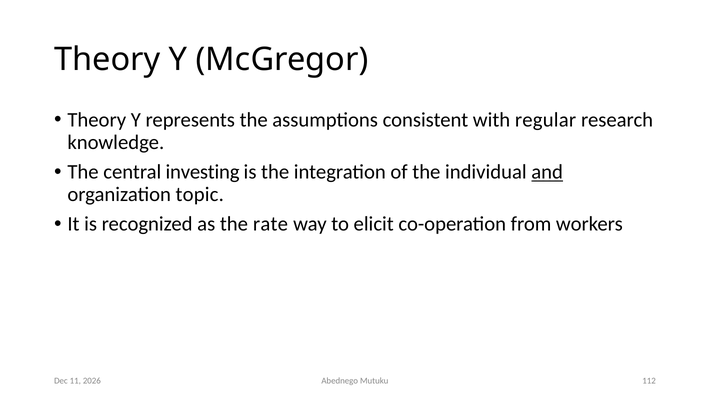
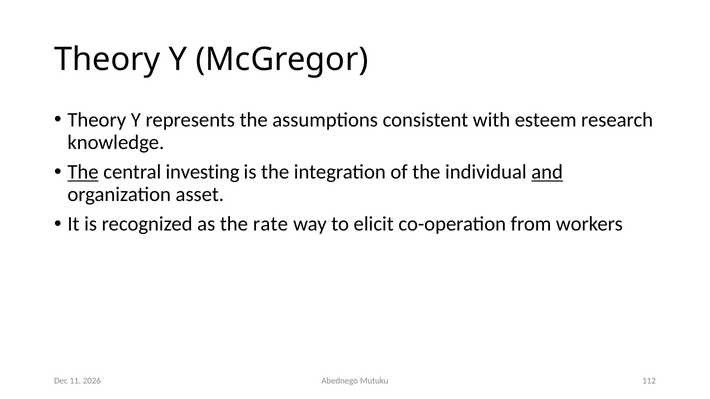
regular: regular -> esteem
The at (83, 172) underline: none -> present
topic: topic -> asset
